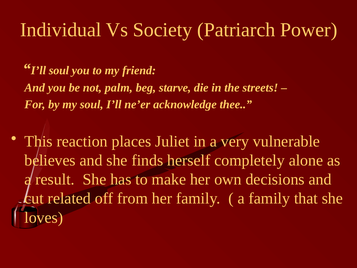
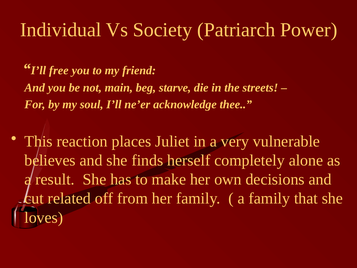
I’ll soul: soul -> free
palm: palm -> main
